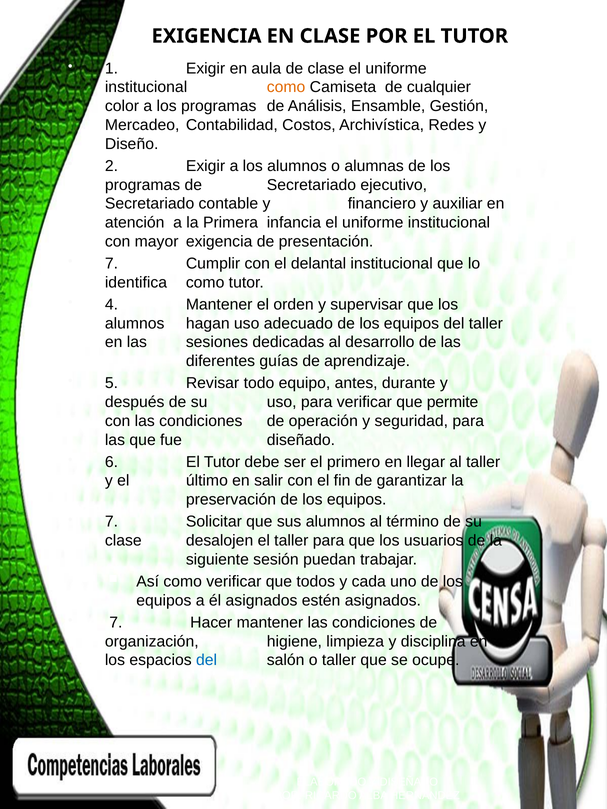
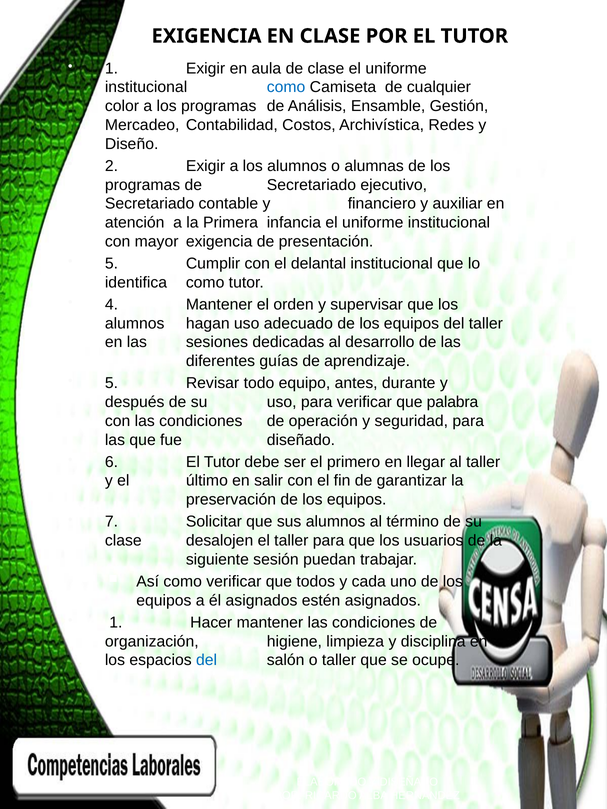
como at (286, 87) colour: orange -> blue
7 at (112, 264): 7 -> 5
permite: permite -> palabra
7 at (116, 623): 7 -> 1
